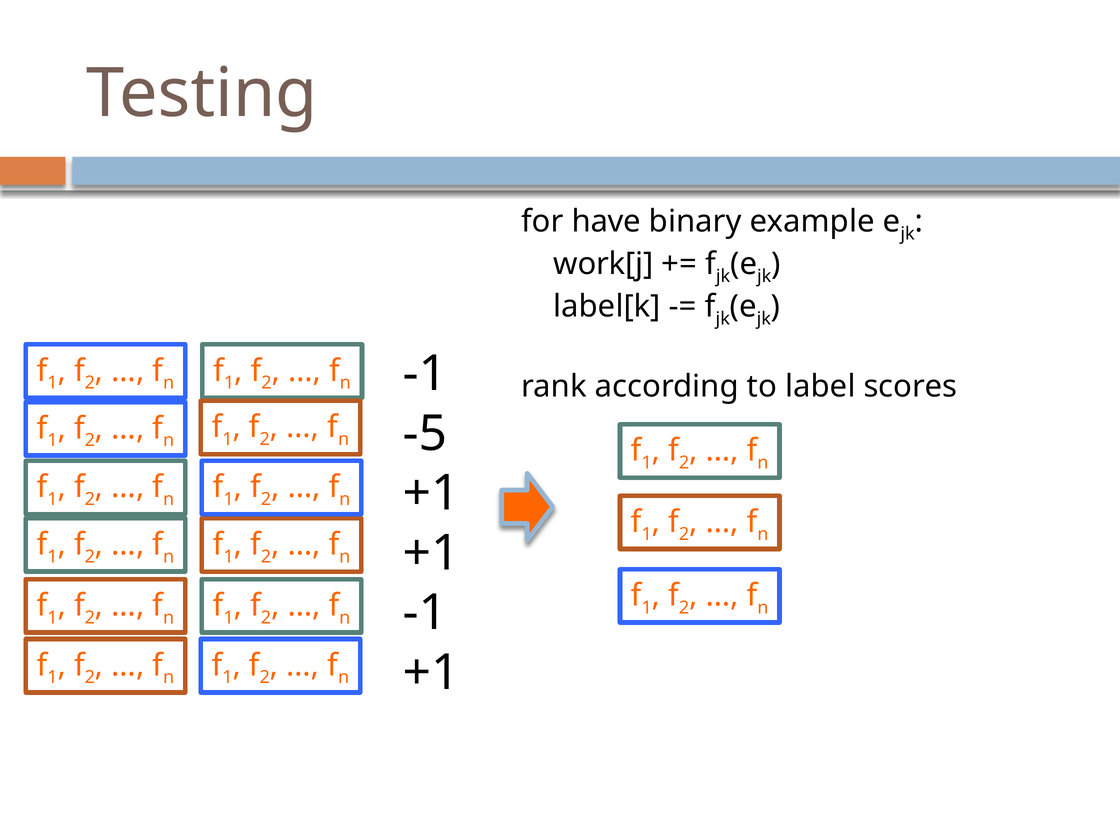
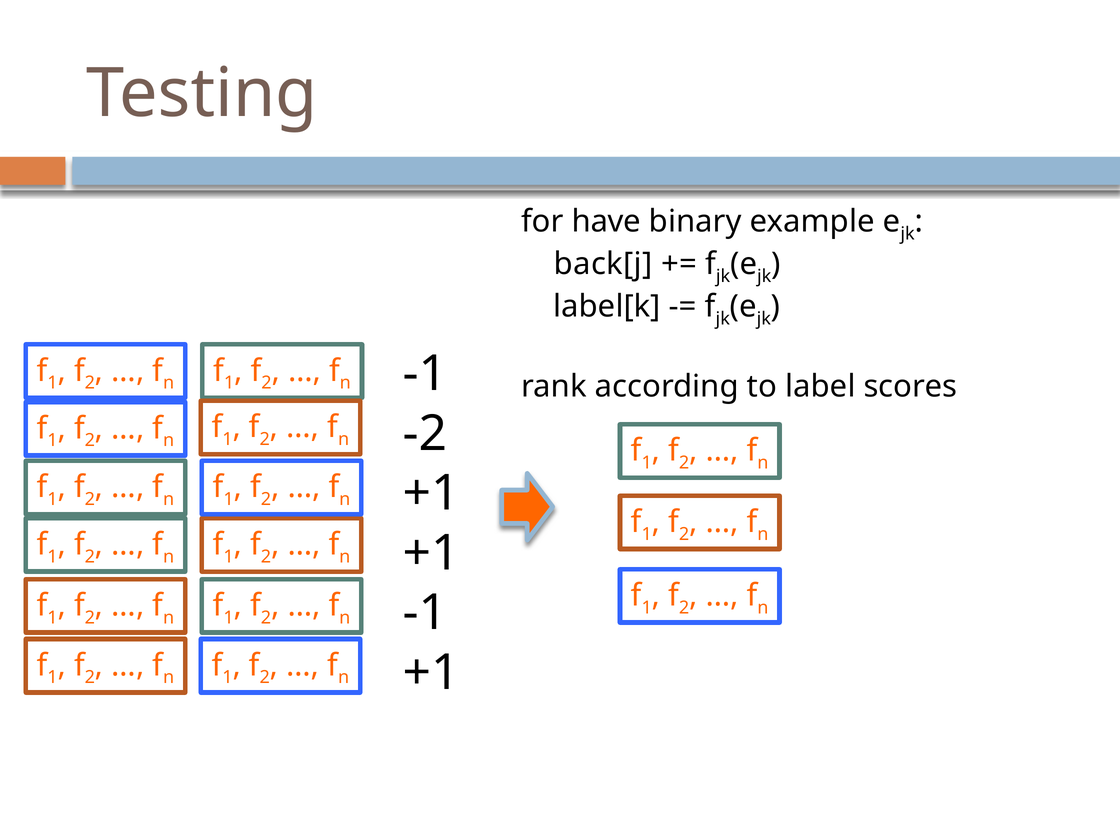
work[j: work[j -> back[j
-5: -5 -> -2
